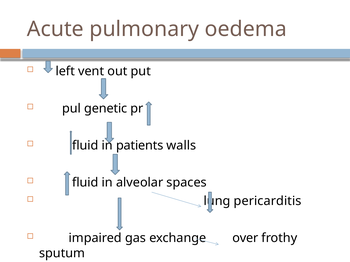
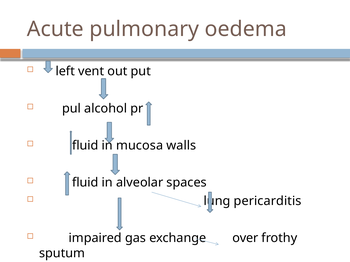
genetic: genetic -> alcohol
patients: patients -> mucosa
